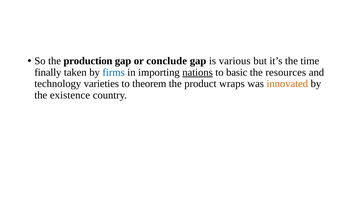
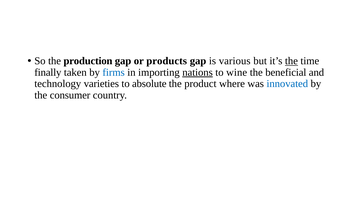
conclude: conclude -> products
the at (291, 61) underline: none -> present
basic: basic -> wine
resources: resources -> beneficial
theorem: theorem -> absolute
wraps: wraps -> where
innovated colour: orange -> blue
existence: existence -> consumer
